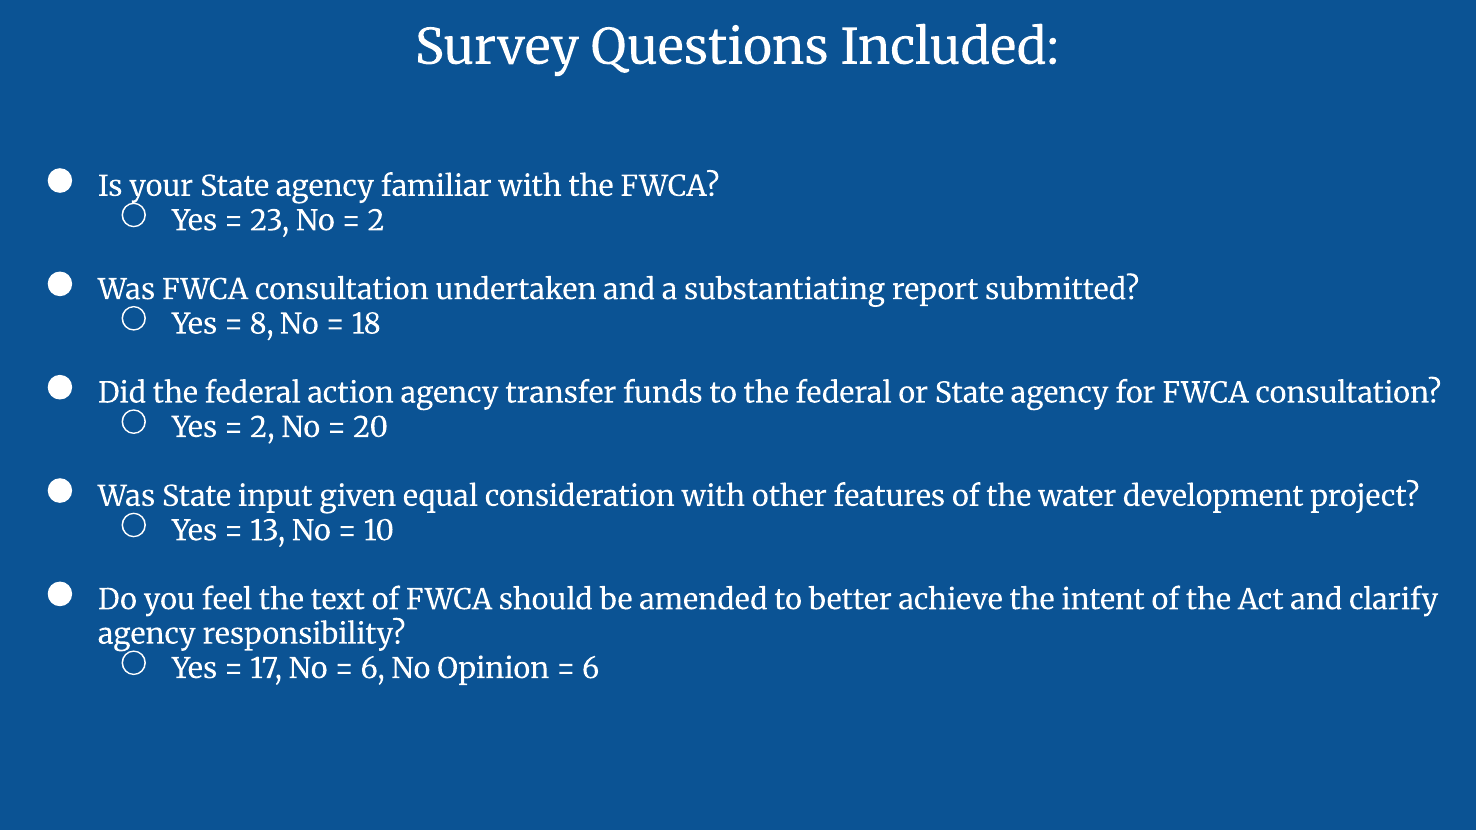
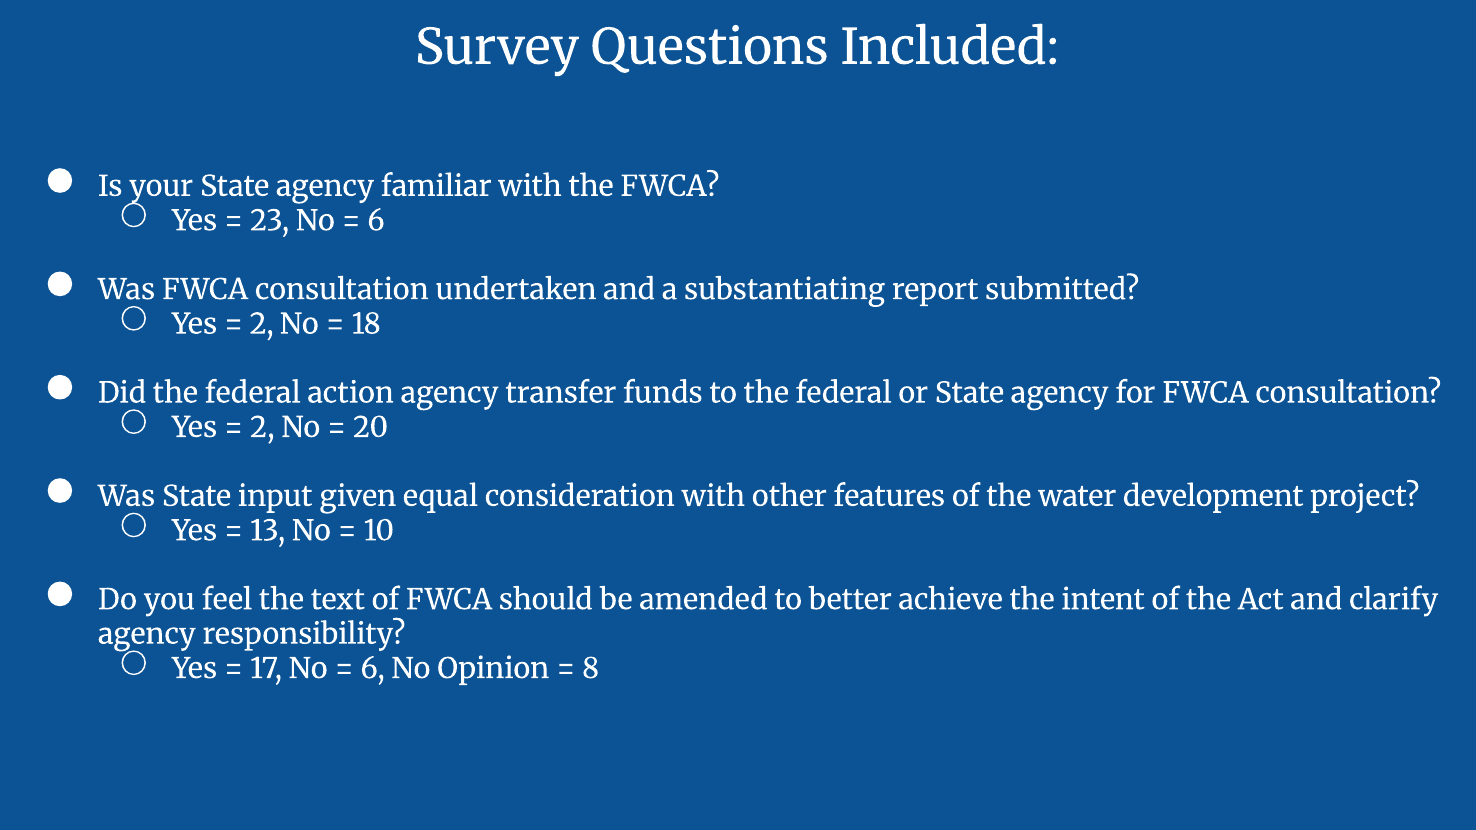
2 at (376, 221): 2 -> 6
8 at (262, 324): 8 -> 2
6 at (591, 669): 6 -> 8
